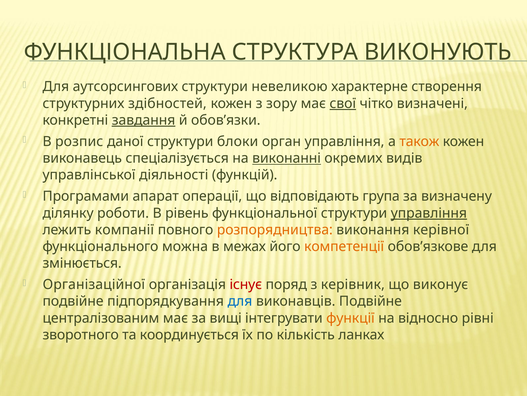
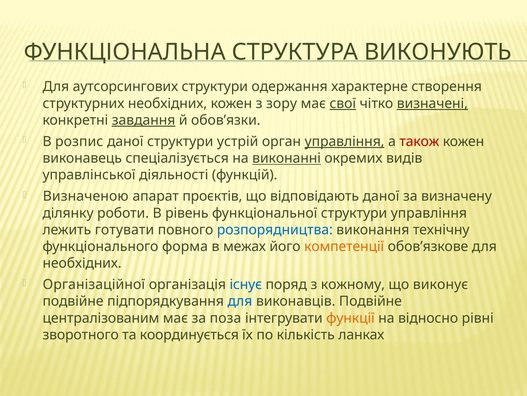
невеликою: невеликою -> одержання
структурних здібностей: здібностей -> необхідних
визначені underline: none -> present
блоки: блоки -> устрій
управління at (345, 141) underline: none -> present
також colour: orange -> red
Програмами: Програмами -> Визначеною
операції: операції -> проєктів
відповідають група: група -> даної
управління at (429, 213) underline: present -> none
компанії: компанії -> готувати
розпорядництва colour: orange -> blue
керівної: керівної -> технічну
можна: можна -> форма
змінюється at (82, 263): змінюється -> необхідних
існує colour: red -> blue
керівник: керівник -> кожному
вищі: вищі -> поза
